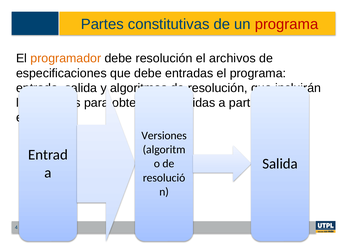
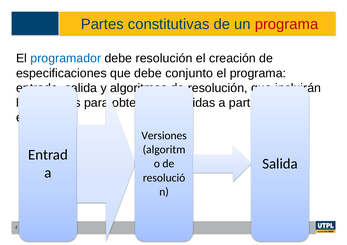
programador colour: orange -> blue
archivos: archivos -> creación
debe entradas: entradas -> conjunto
